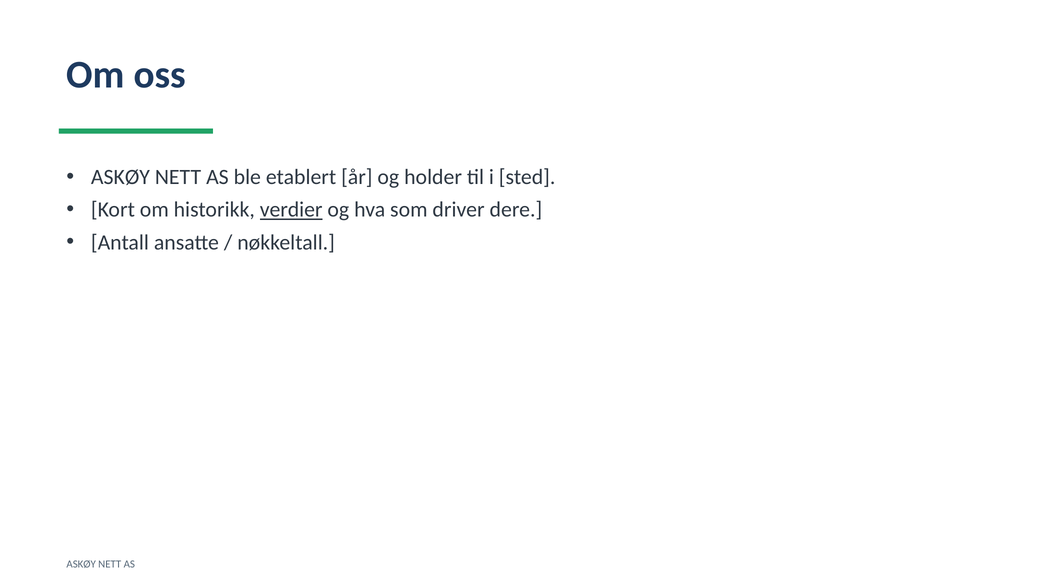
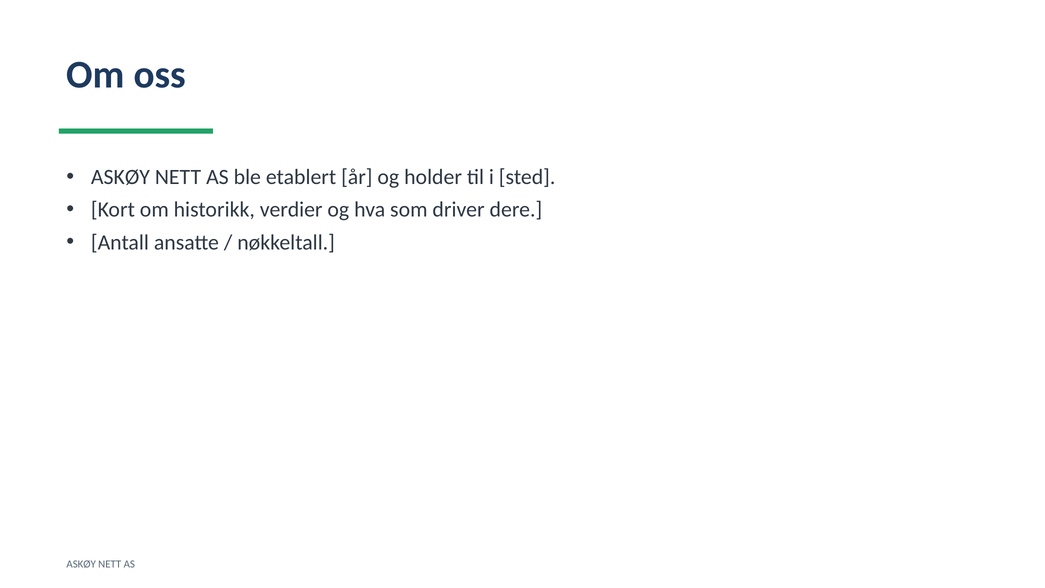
verdier underline: present -> none
